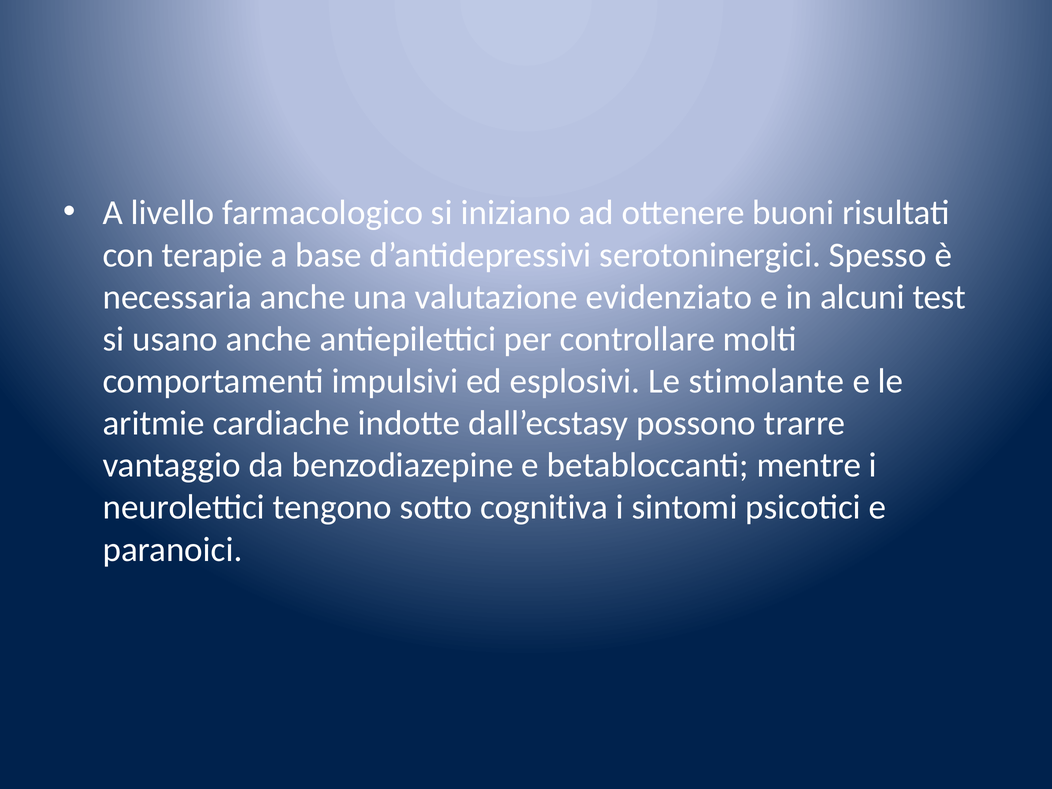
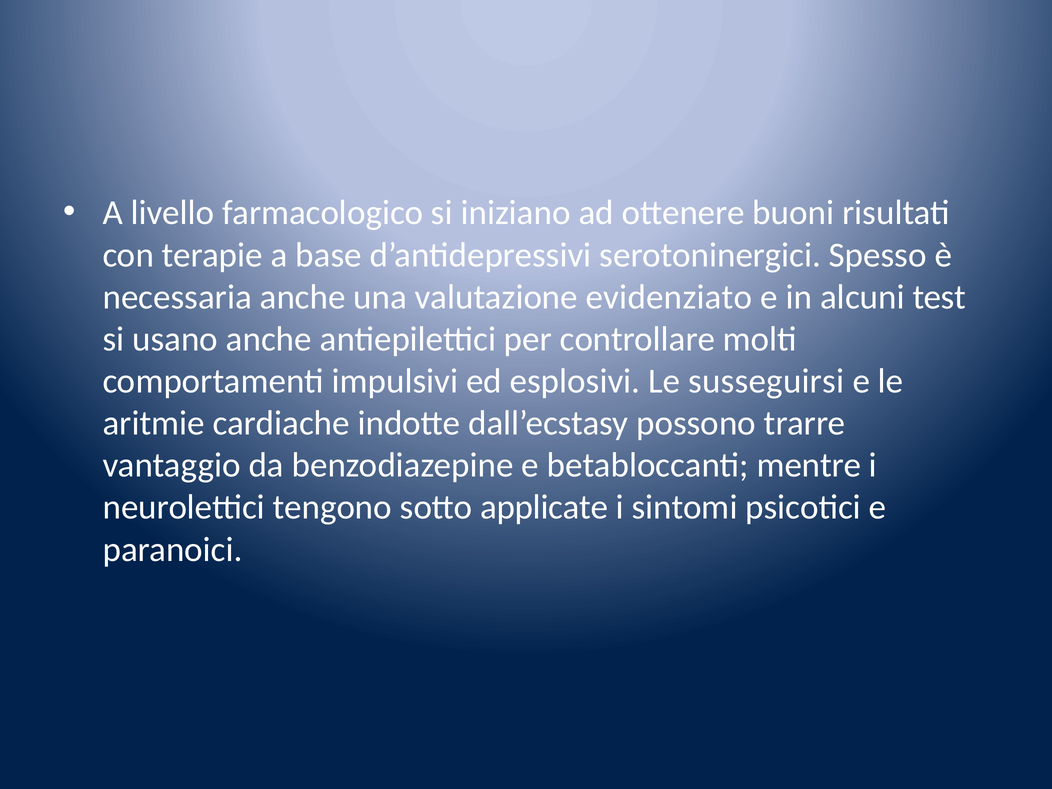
stimolante: stimolante -> susseguirsi
cognitiva: cognitiva -> applicate
